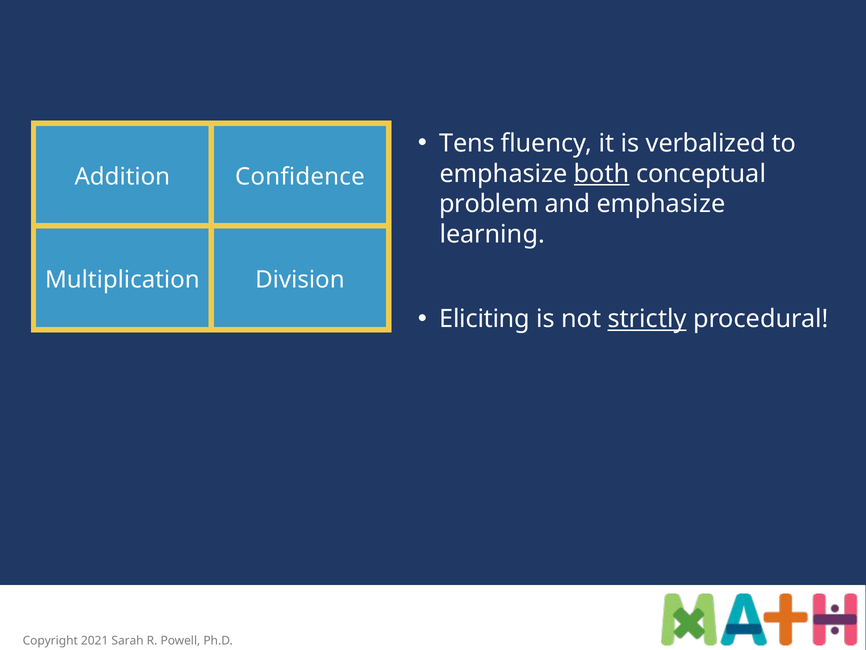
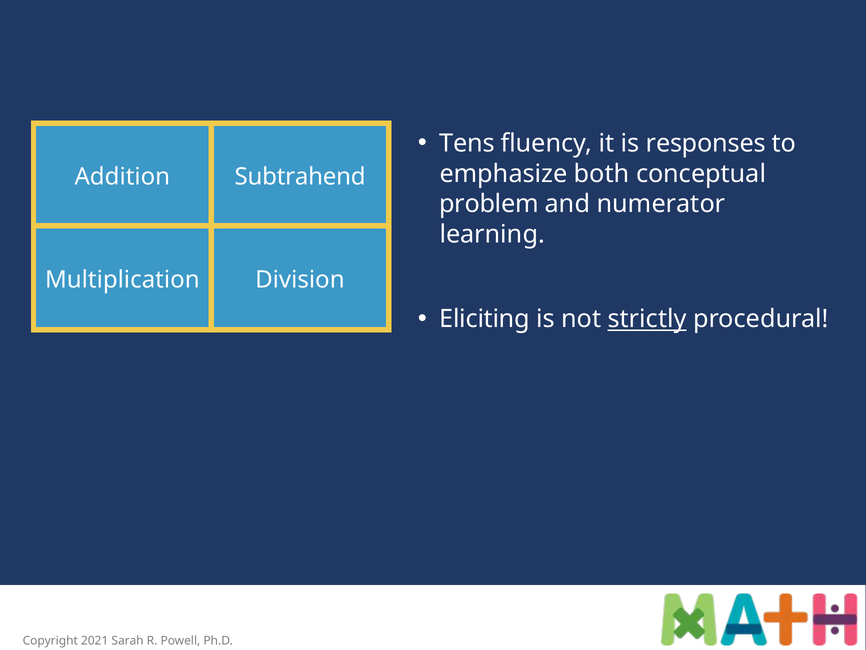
verbalized: verbalized -> responses
both underline: present -> none
Confidence: Confidence -> Subtrahend
and emphasize: emphasize -> numerator
